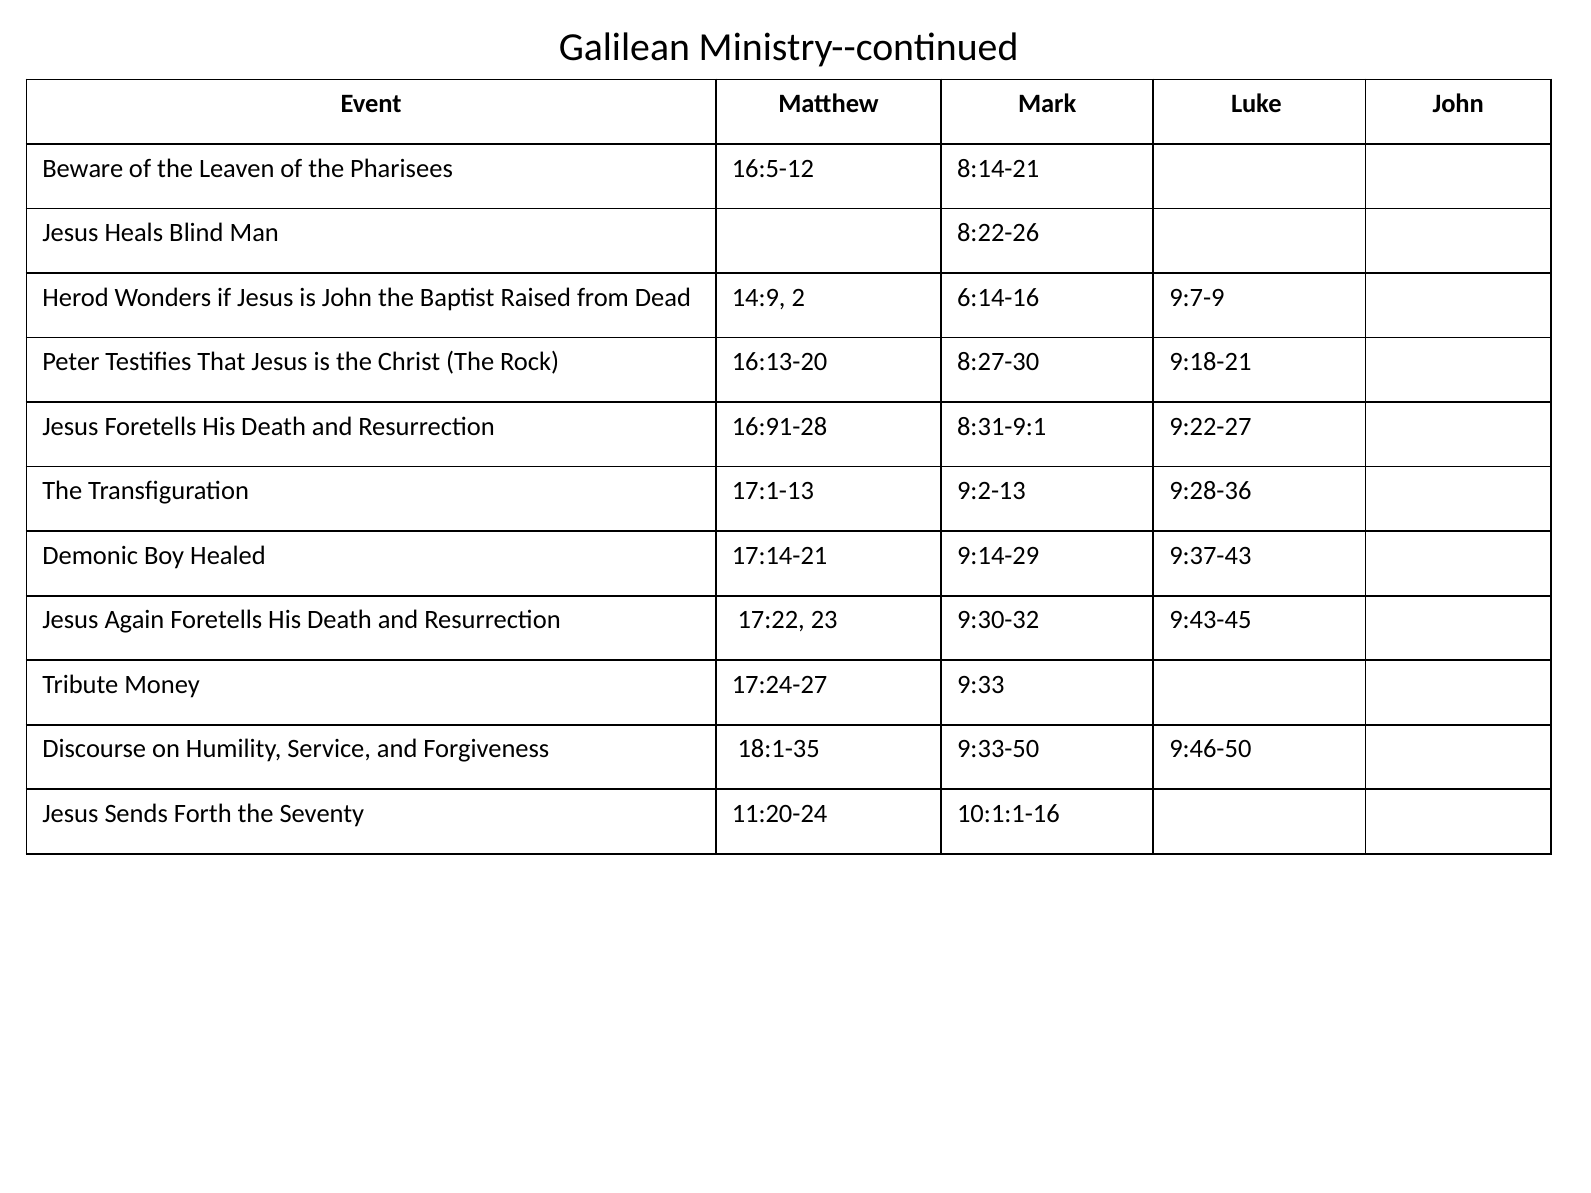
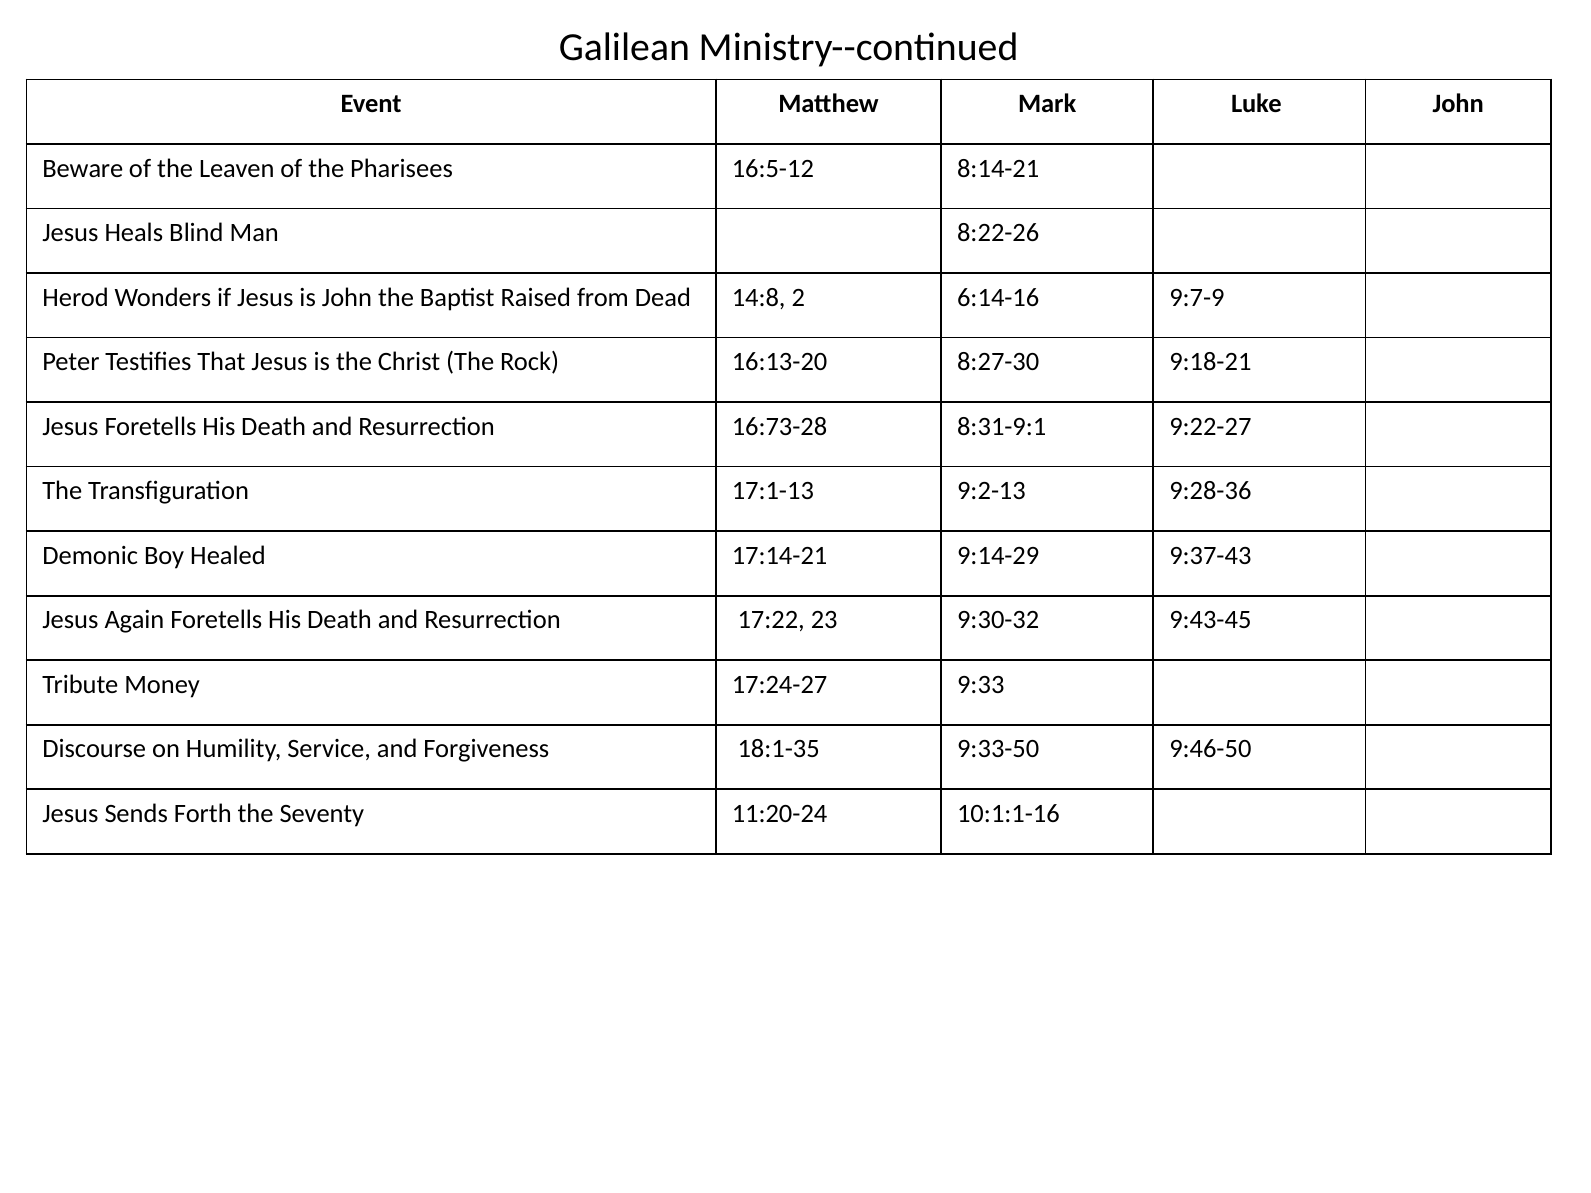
14:9: 14:9 -> 14:8
16:91-28: 16:91-28 -> 16:73-28
